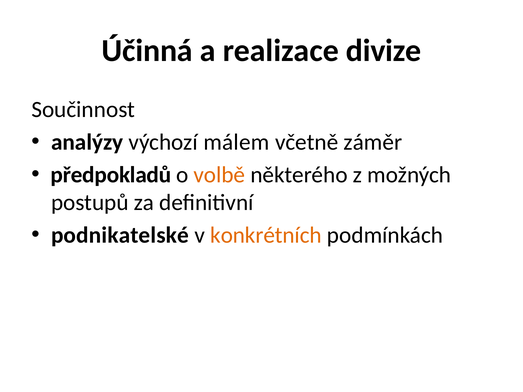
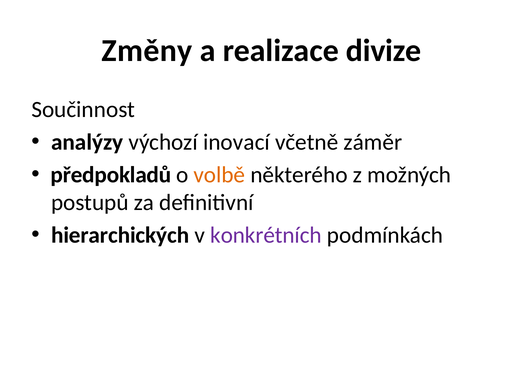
Účinná: Účinná -> Změny
málem: málem -> inovací
podnikatelské: podnikatelské -> hierarchických
konkrétních colour: orange -> purple
